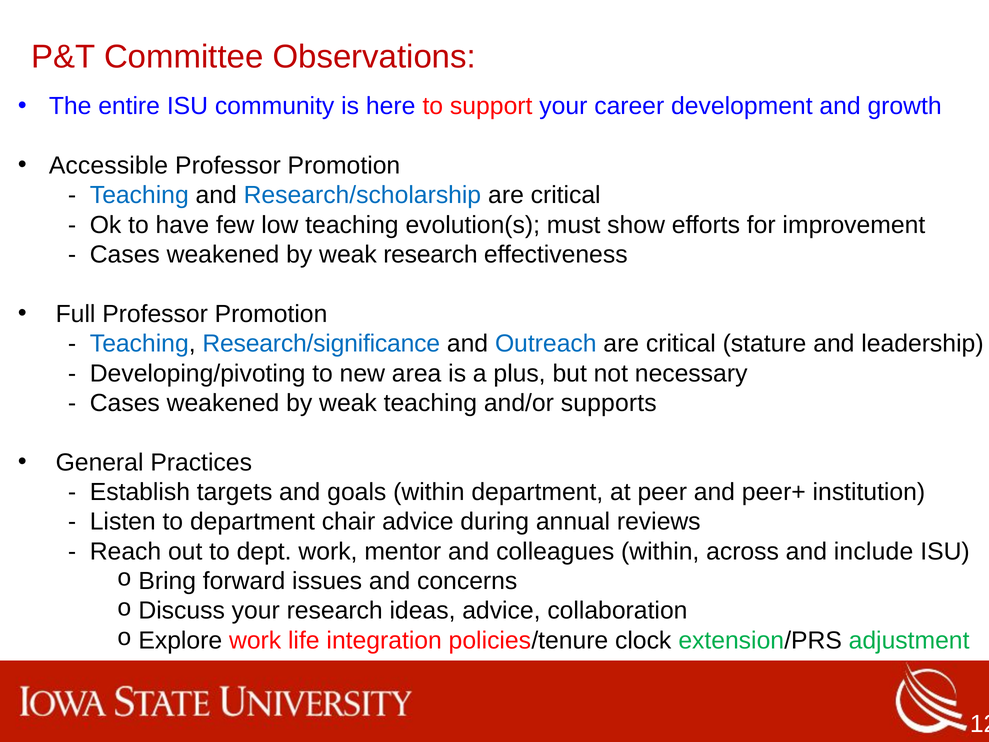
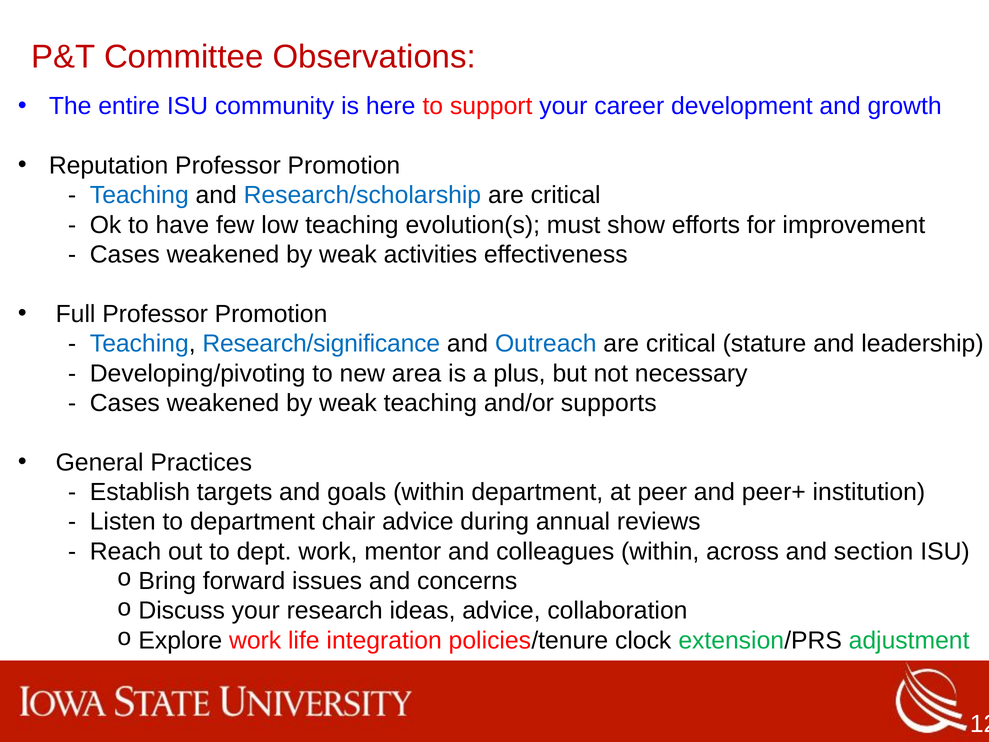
Accessible: Accessible -> Reputation
weak research: research -> activities
include: include -> section
